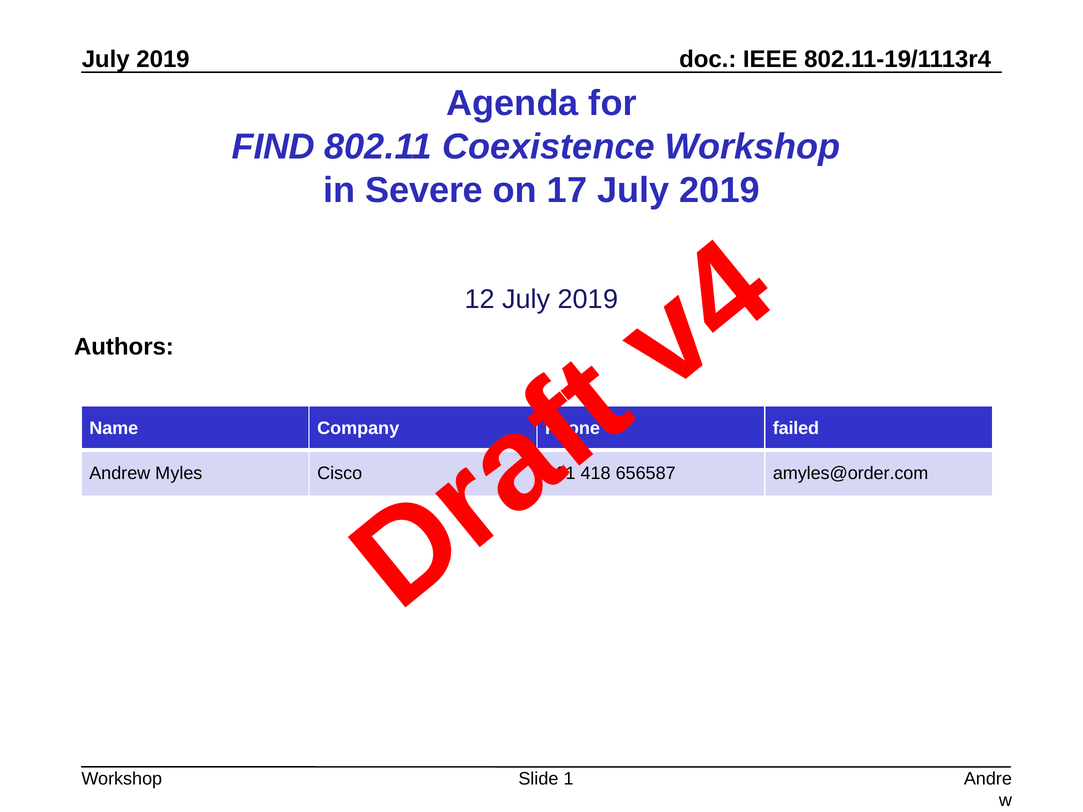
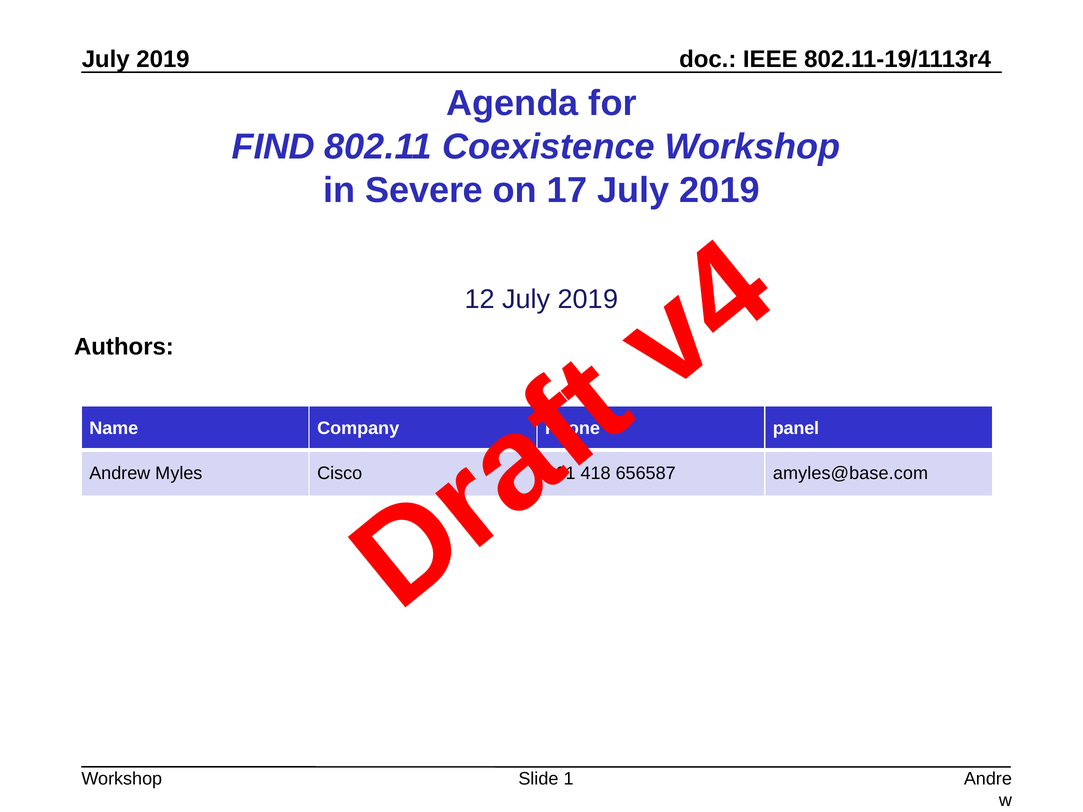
failed: failed -> panel
amyles@order.com: amyles@order.com -> amyles@base.com
